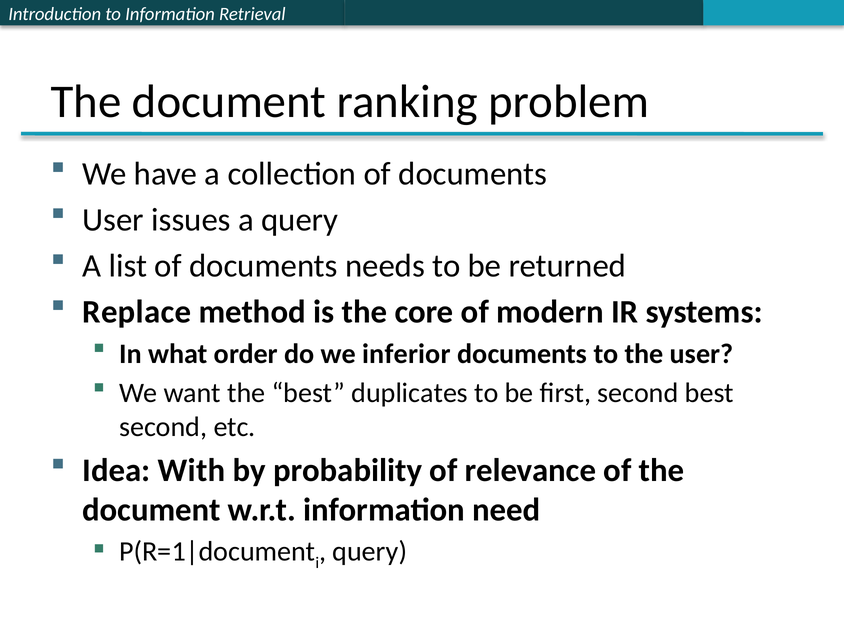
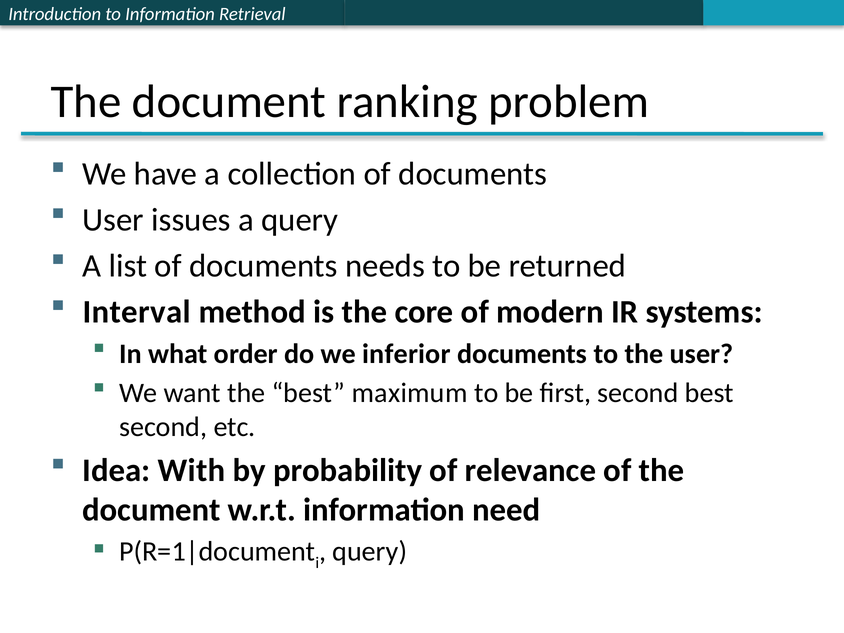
Replace: Replace -> Interval
duplicates: duplicates -> maximum
